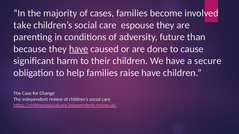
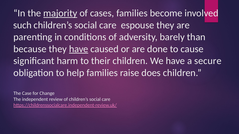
majority underline: none -> present
take: take -> such
future: future -> barely
raise have: have -> does
